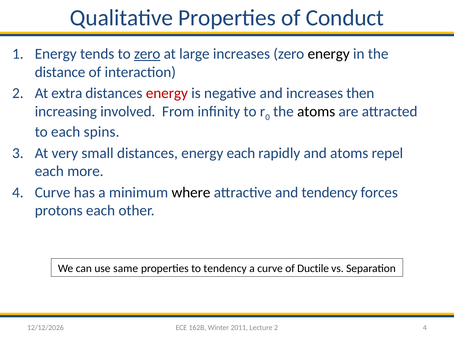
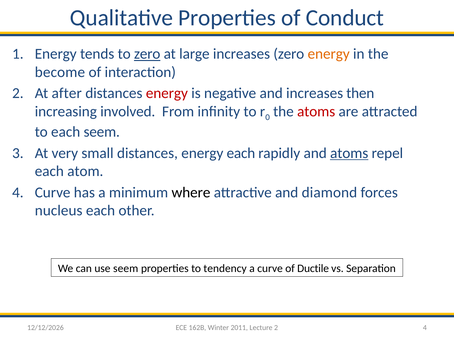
energy at (329, 54) colour: black -> orange
distance: distance -> become
extra: extra -> after
atoms at (316, 112) colour: black -> red
each spins: spins -> seem
atoms at (349, 153) underline: none -> present
more: more -> atom
and tendency: tendency -> diamond
protons: protons -> nucleus
use same: same -> seem
